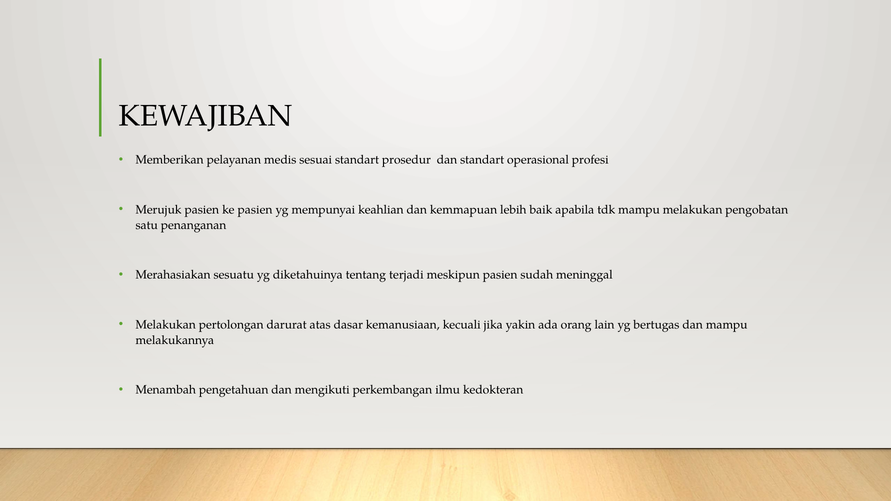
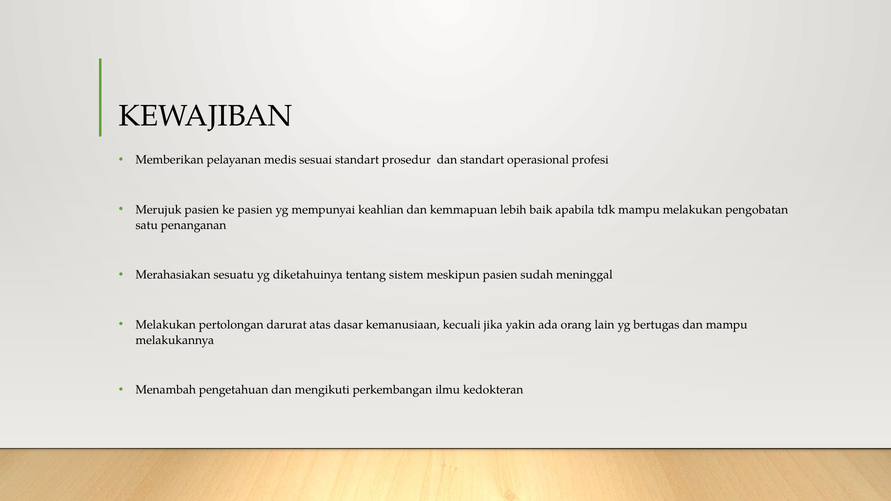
terjadi: terjadi -> sistem
